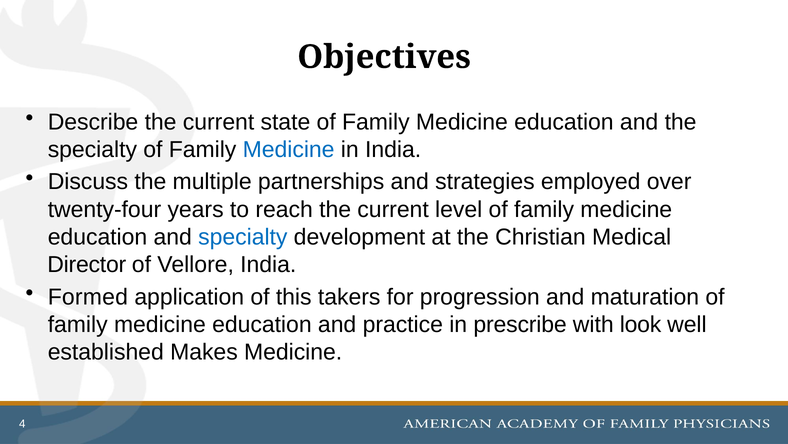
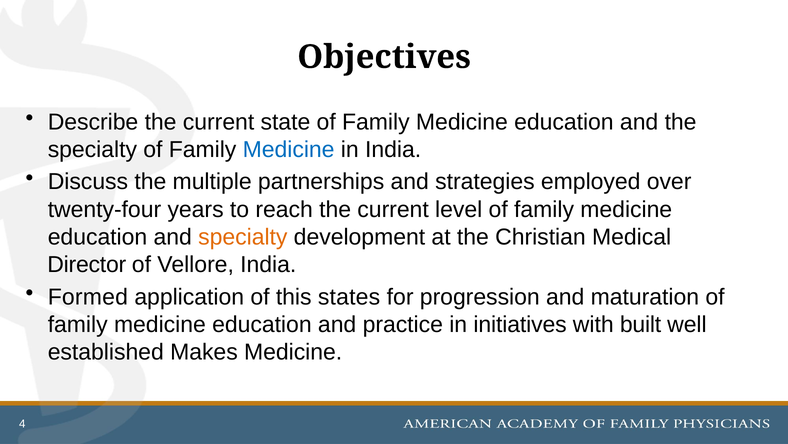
specialty at (243, 237) colour: blue -> orange
takers: takers -> states
prescribe: prescribe -> initiatives
look: look -> built
